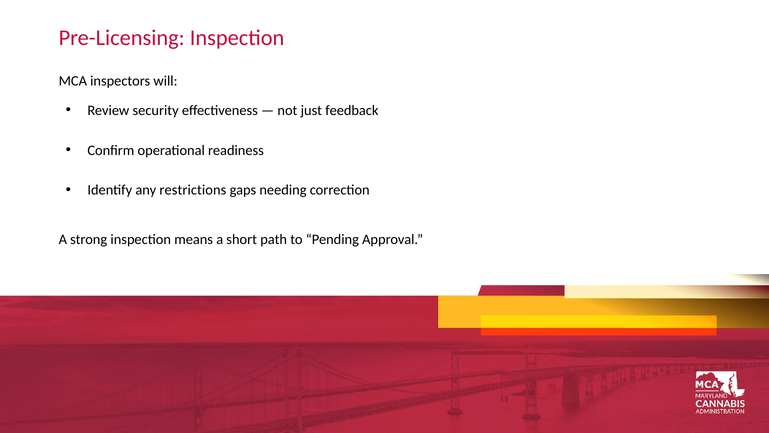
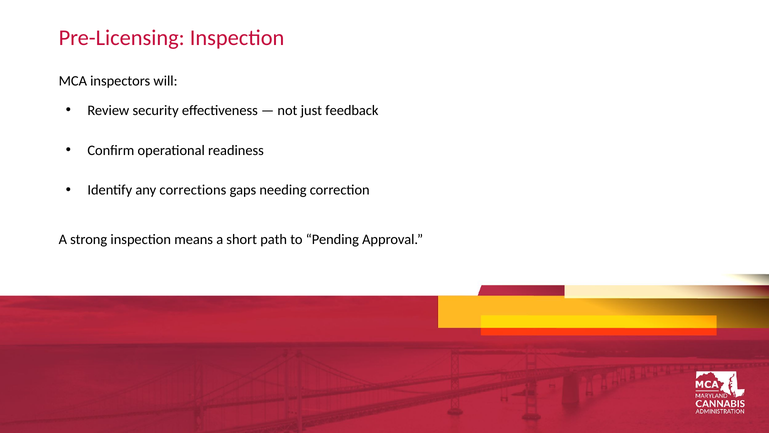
restrictions: restrictions -> corrections
